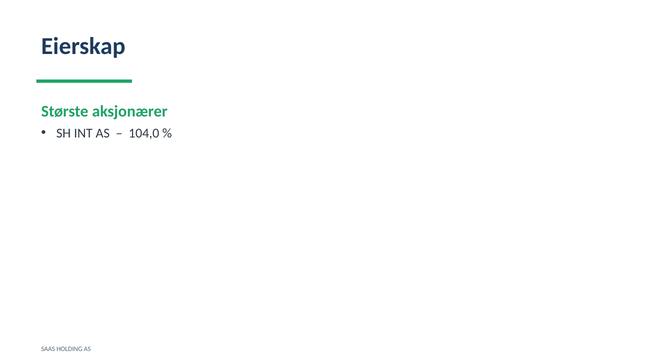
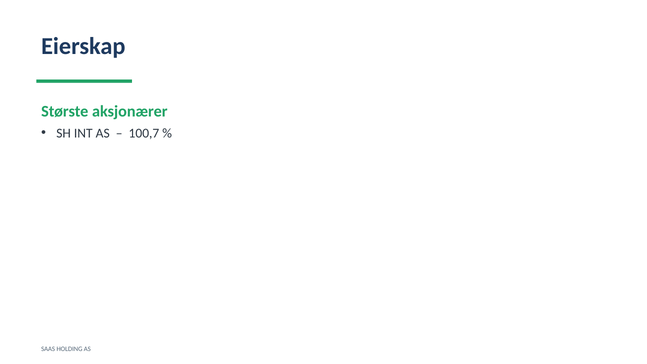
104,0: 104,0 -> 100,7
